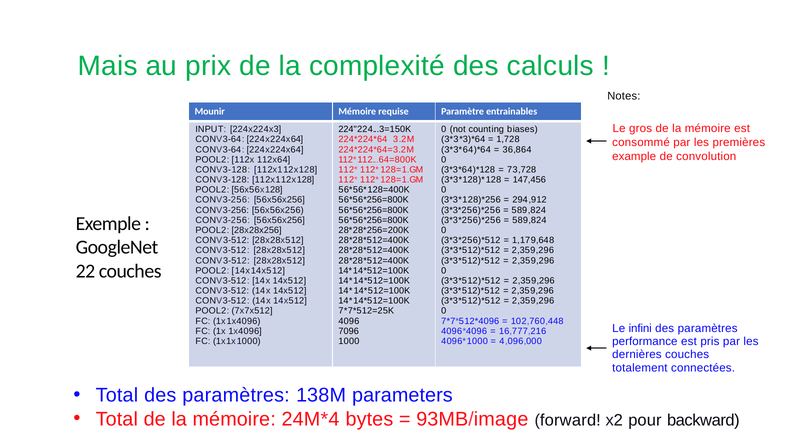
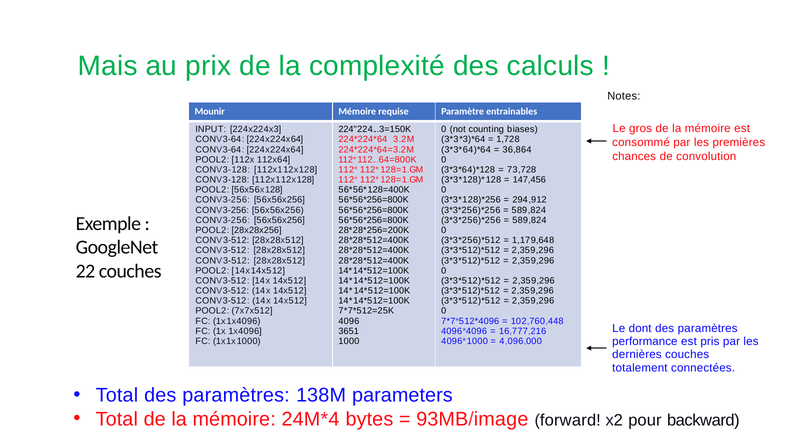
example: example -> chances
infini: infini -> dont
7096: 7096 -> 3651
